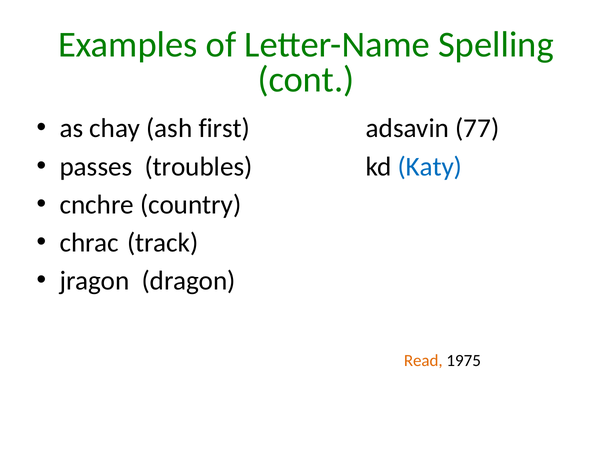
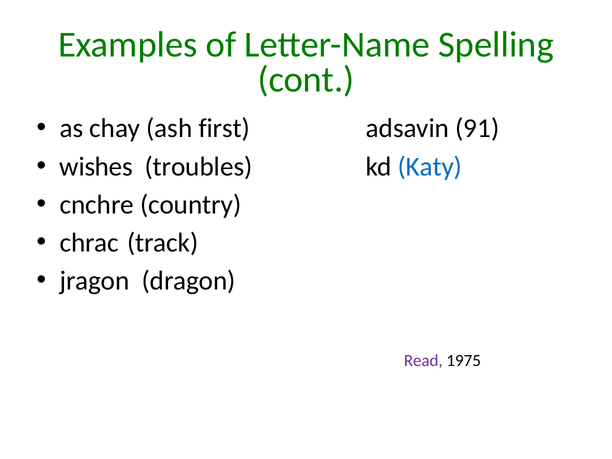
77: 77 -> 91
passes: passes -> wishes
Read colour: orange -> purple
